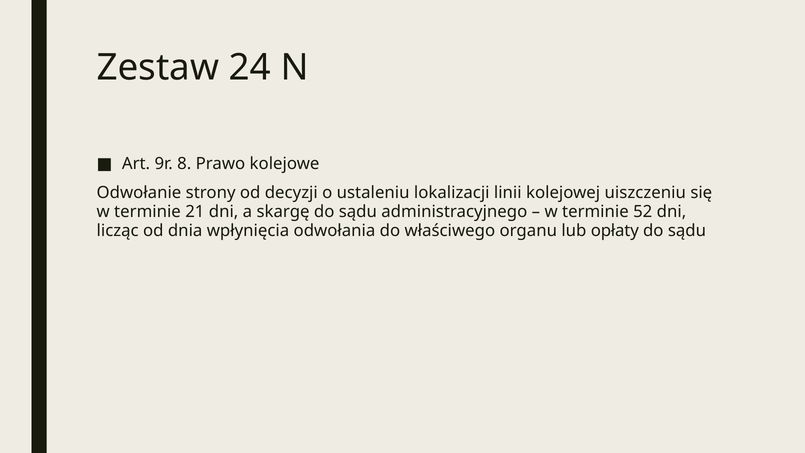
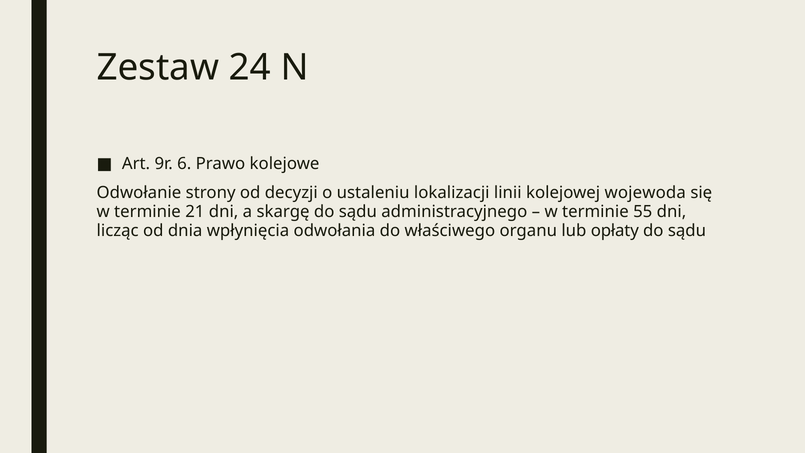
8: 8 -> 6
uiszczeniu: uiszczeniu -> wojewoda
52: 52 -> 55
